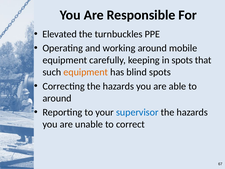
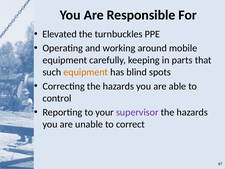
in spots: spots -> parts
around at (57, 98): around -> control
supervisor colour: blue -> purple
